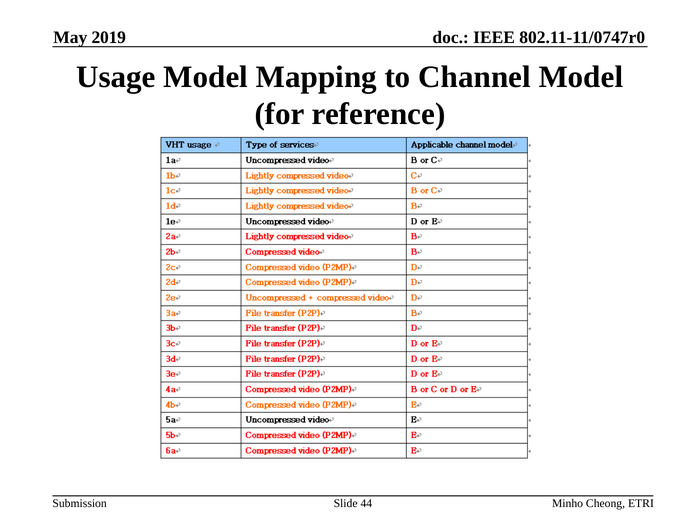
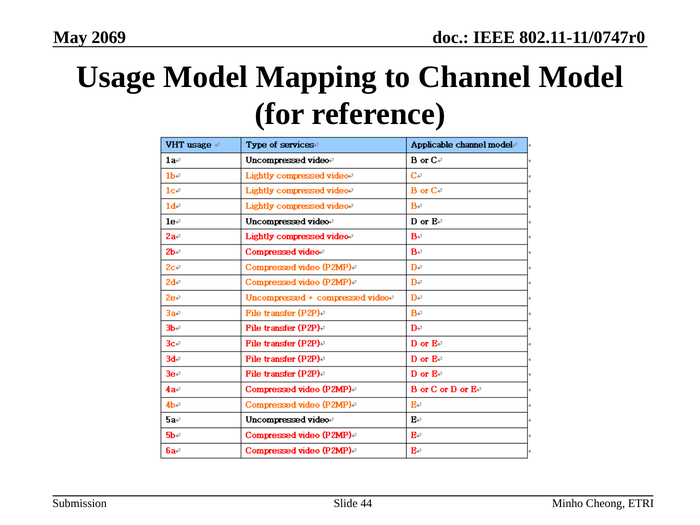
2019: 2019 -> 2069
